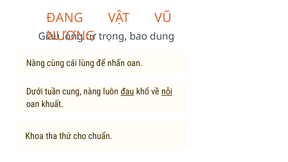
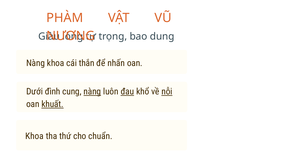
ĐANG: ĐANG -> PHÀM
Nàng cùng: cùng -> khoa
lùng: lùng -> thắn
tuần: tuần -> đình
nàng at (92, 92) underline: none -> present
khuất underline: none -> present
